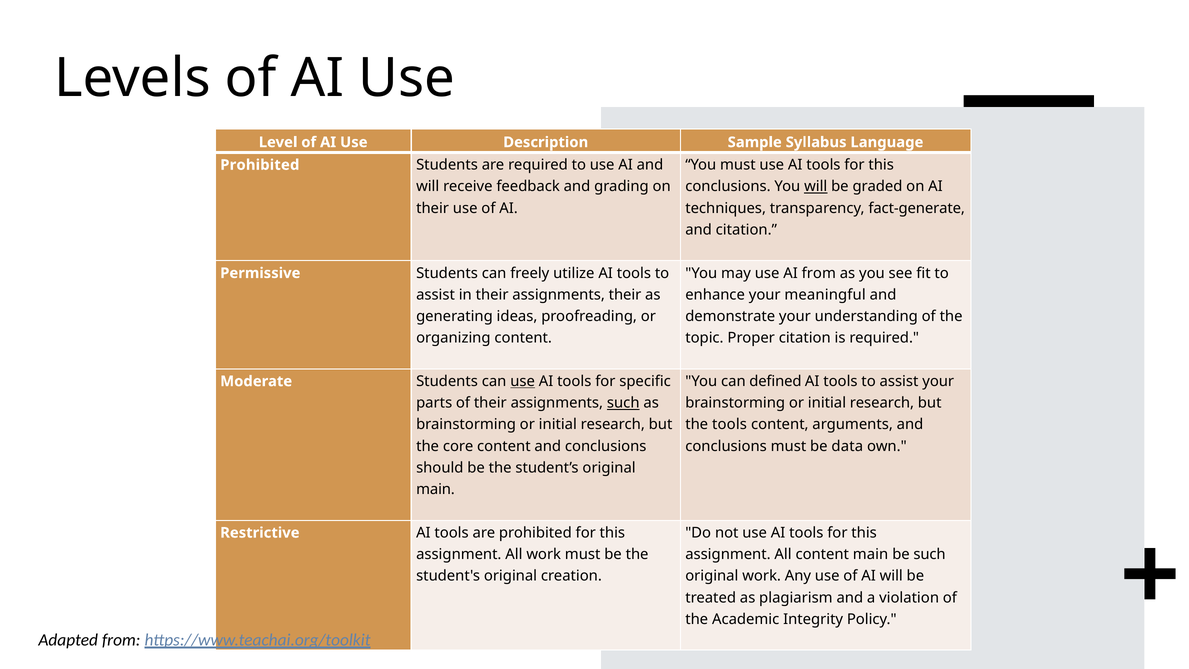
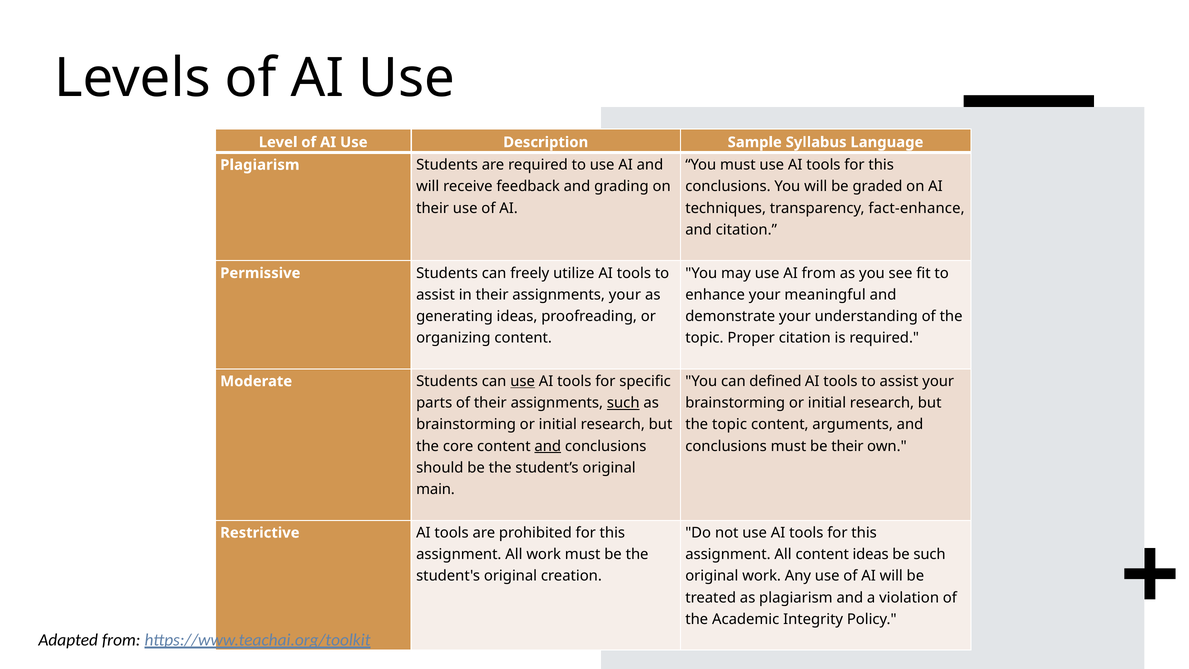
Prohibited at (260, 165): Prohibited -> Plagiarism
will at (816, 187) underline: present -> none
fact-generate: fact-generate -> fact-enhance
assignments their: their -> your
tools at (730, 424): tools -> topic
and at (548, 446) underline: none -> present
be data: data -> their
content main: main -> ideas
